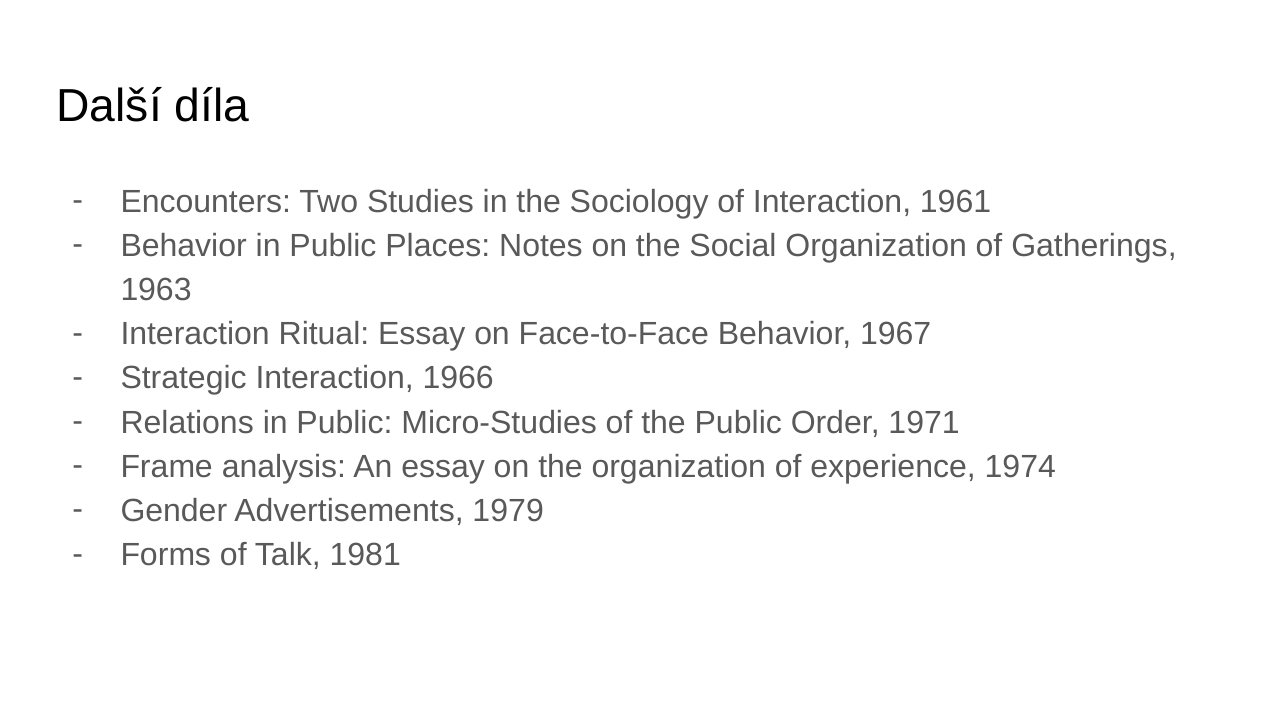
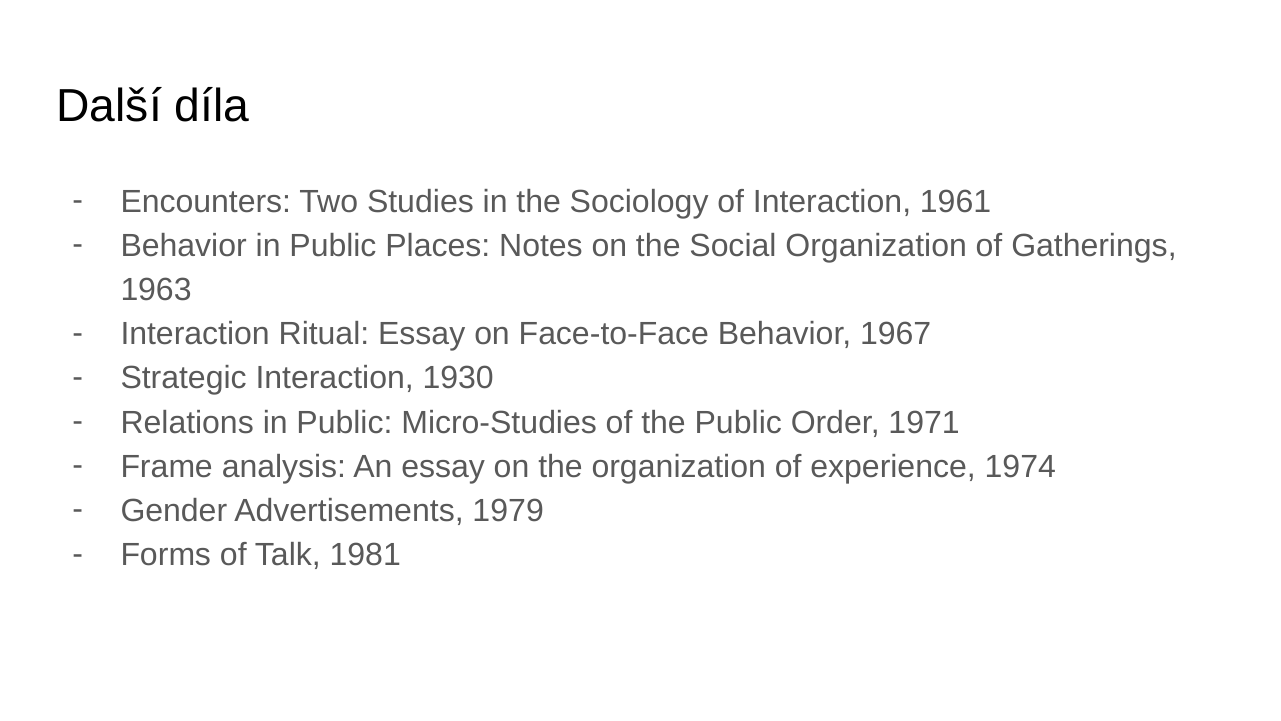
1966: 1966 -> 1930
